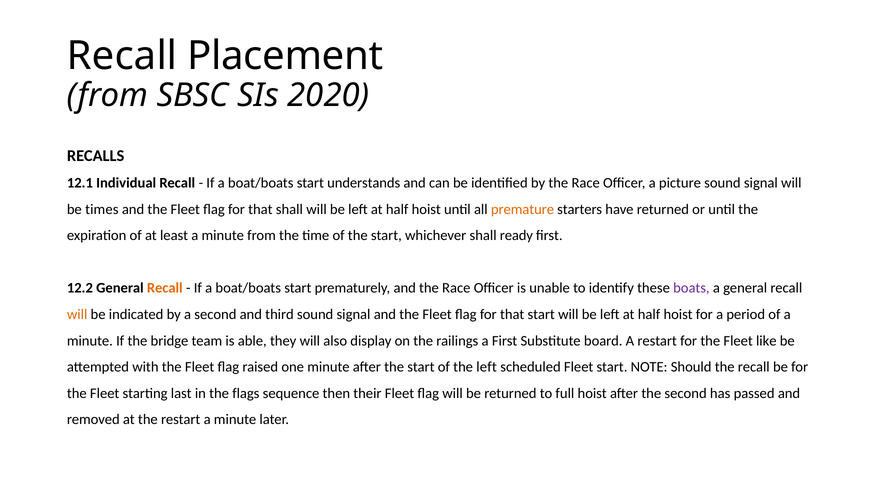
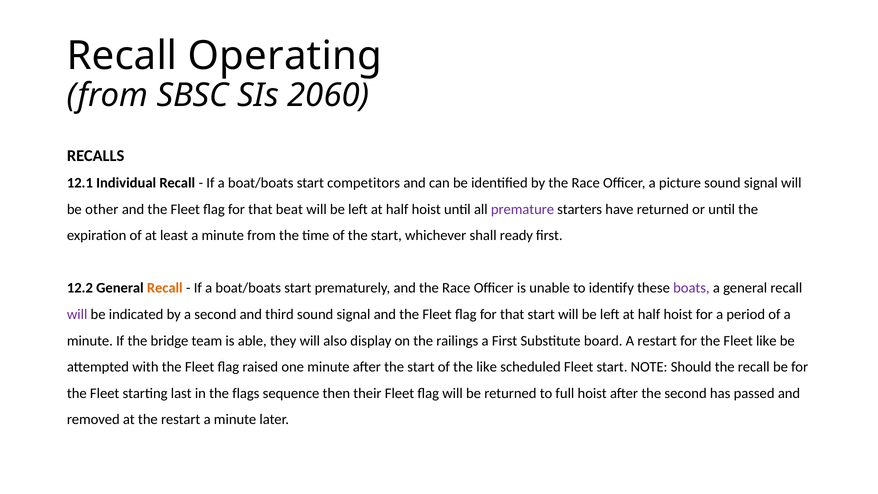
Placement: Placement -> Operating
2020: 2020 -> 2060
understands: understands -> competitors
times: times -> other
that shall: shall -> beat
premature colour: orange -> purple
will at (77, 314) colour: orange -> purple
the left: left -> like
